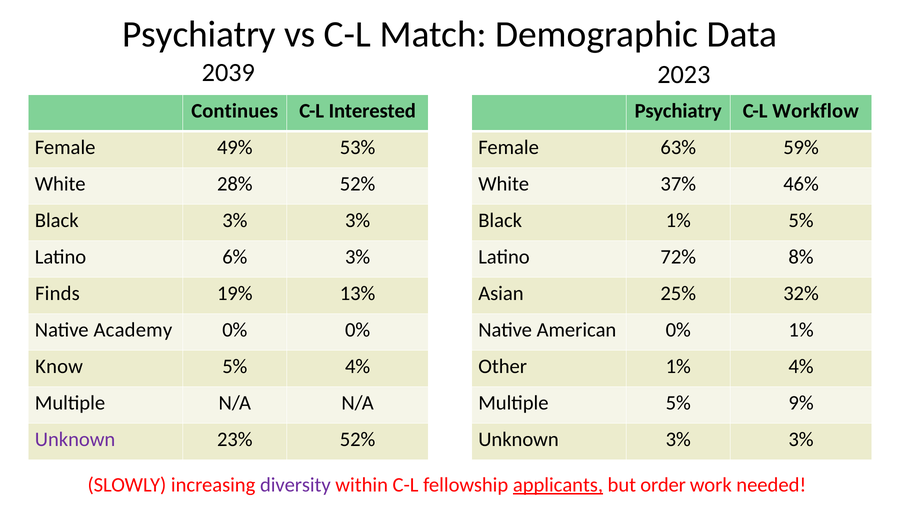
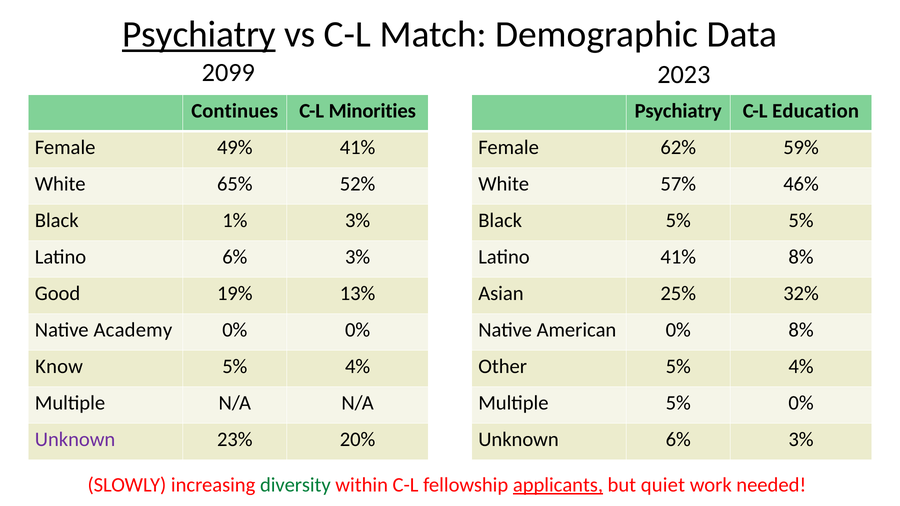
Psychiatry at (199, 35) underline: none -> present
2039: 2039 -> 2099
Interested: Interested -> Minorities
Workflow: Workflow -> Education
49% 53%: 53% -> 41%
63%: 63% -> 62%
28%: 28% -> 65%
37%: 37% -> 57%
Black 3%: 3% -> 1%
Black 1%: 1% -> 5%
Latino 72%: 72% -> 41%
Finds: Finds -> Good
0% 1%: 1% -> 8%
Other 1%: 1% -> 5%
5% 9%: 9% -> 0%
23% 52%: 52% -> 20%
Unknown 3%: 3% -> 6%
diversity colour: purple -> green
order: order -> quiet
